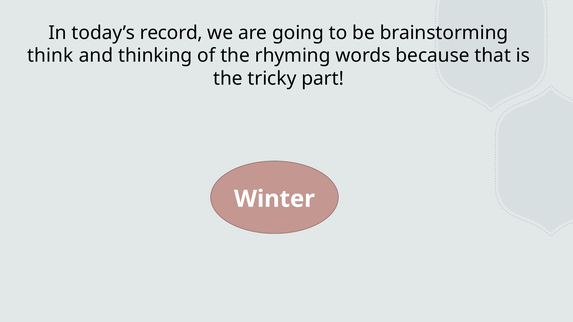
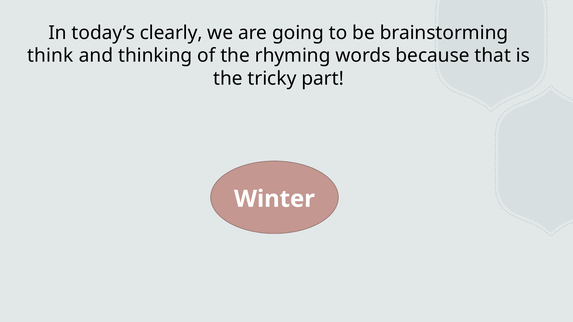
record: record -> clearly
